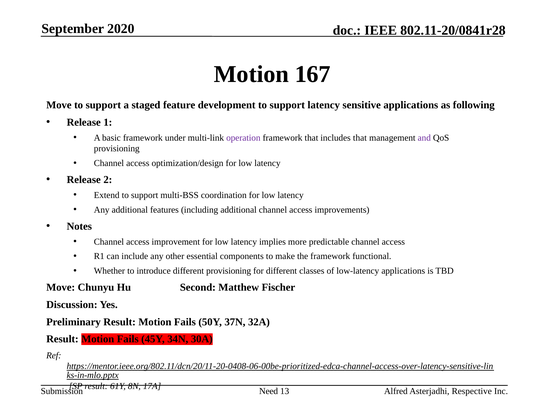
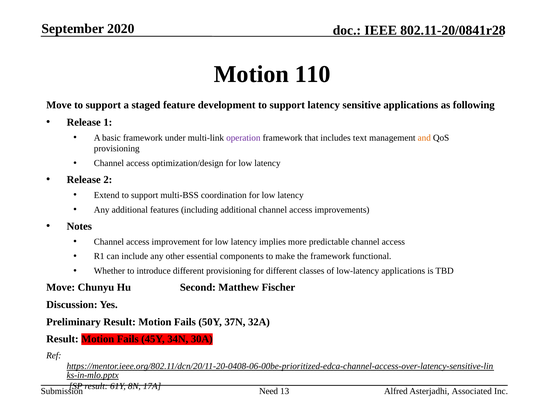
167: 167 -> 110
includes that: that -> text
and colour: purple -> orange
Respective: Respective -> Associated
